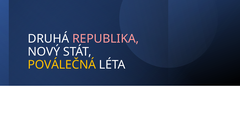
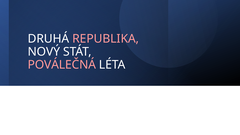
POVÁLEČNÁ colour: yellow -> pink
